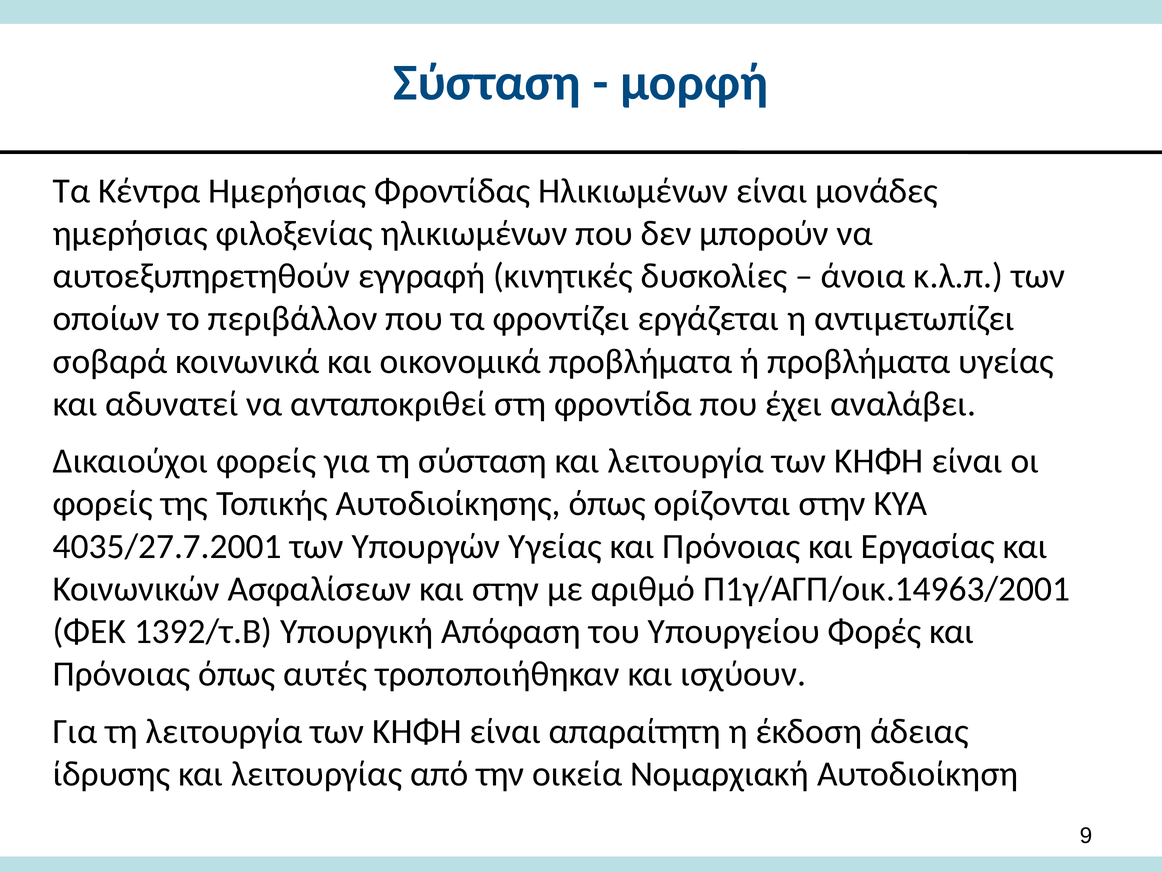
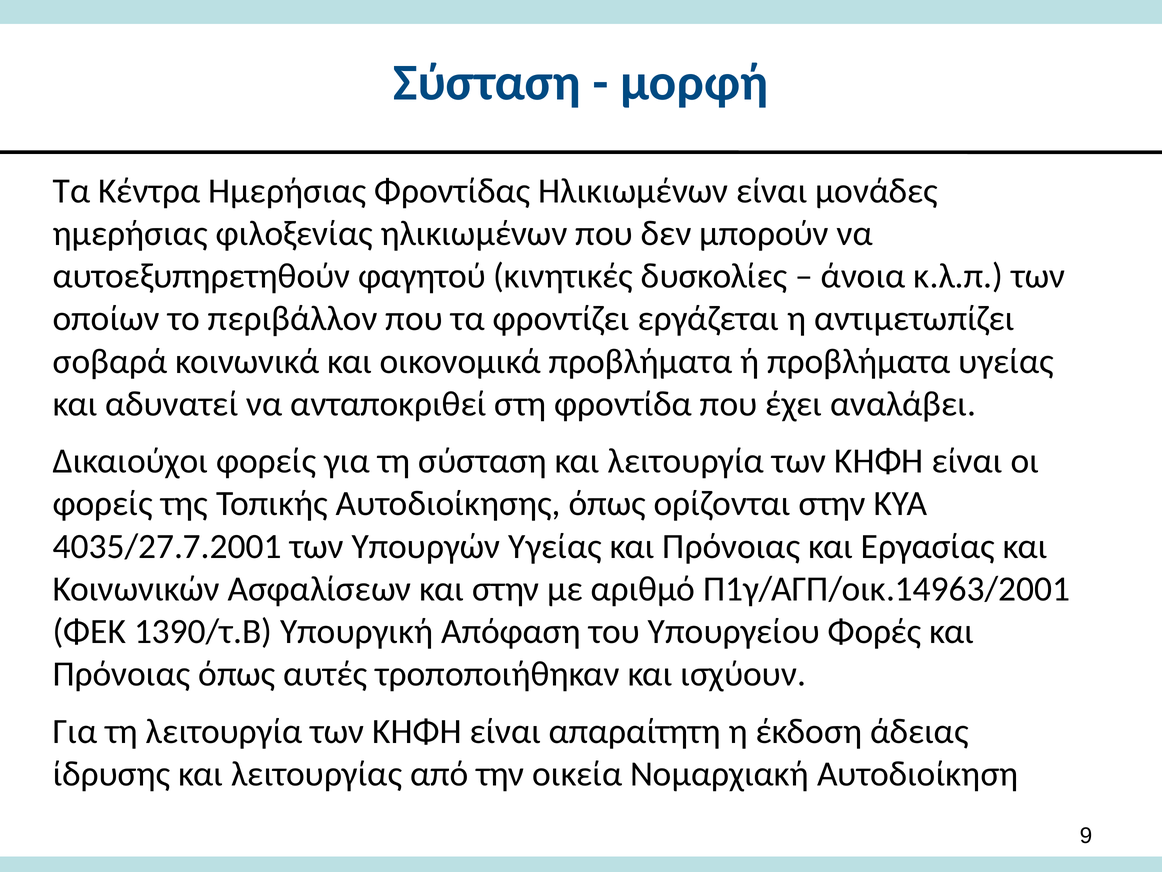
εγγραφή: εγγραφή -> φαγητού
1392/τ.Β: 1392/τ.Β -> 1390/τ.Β
